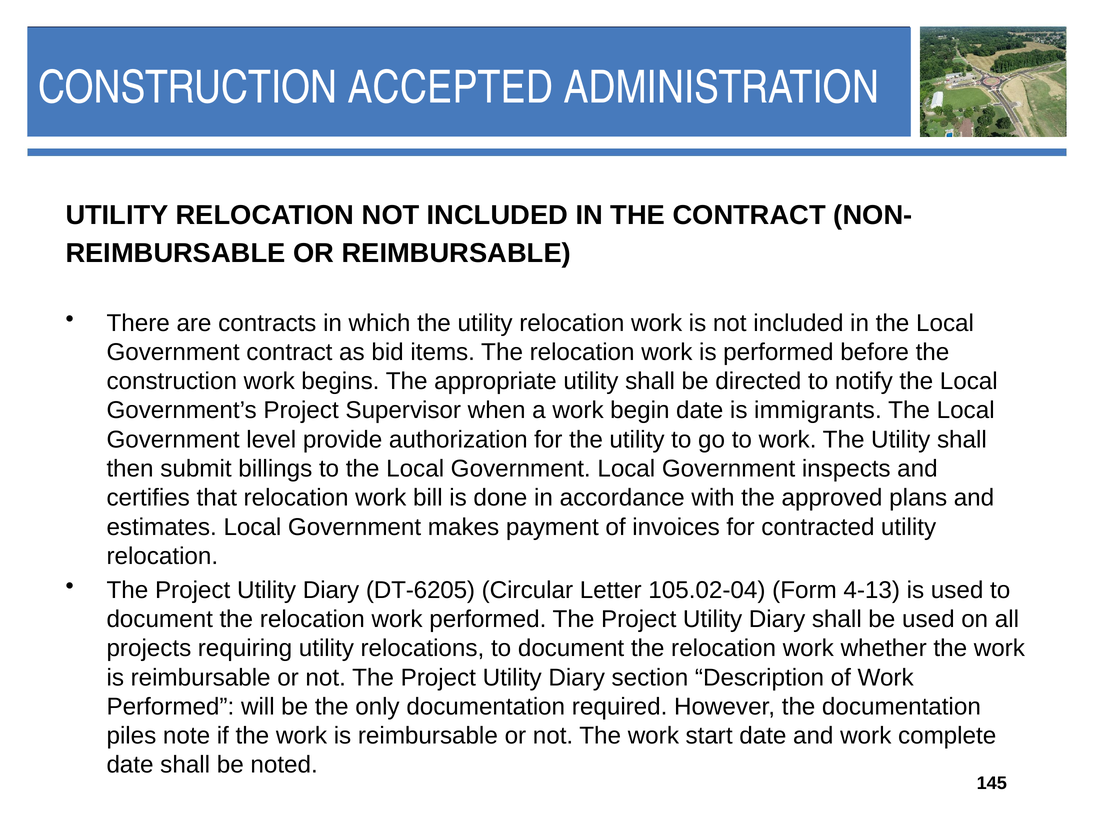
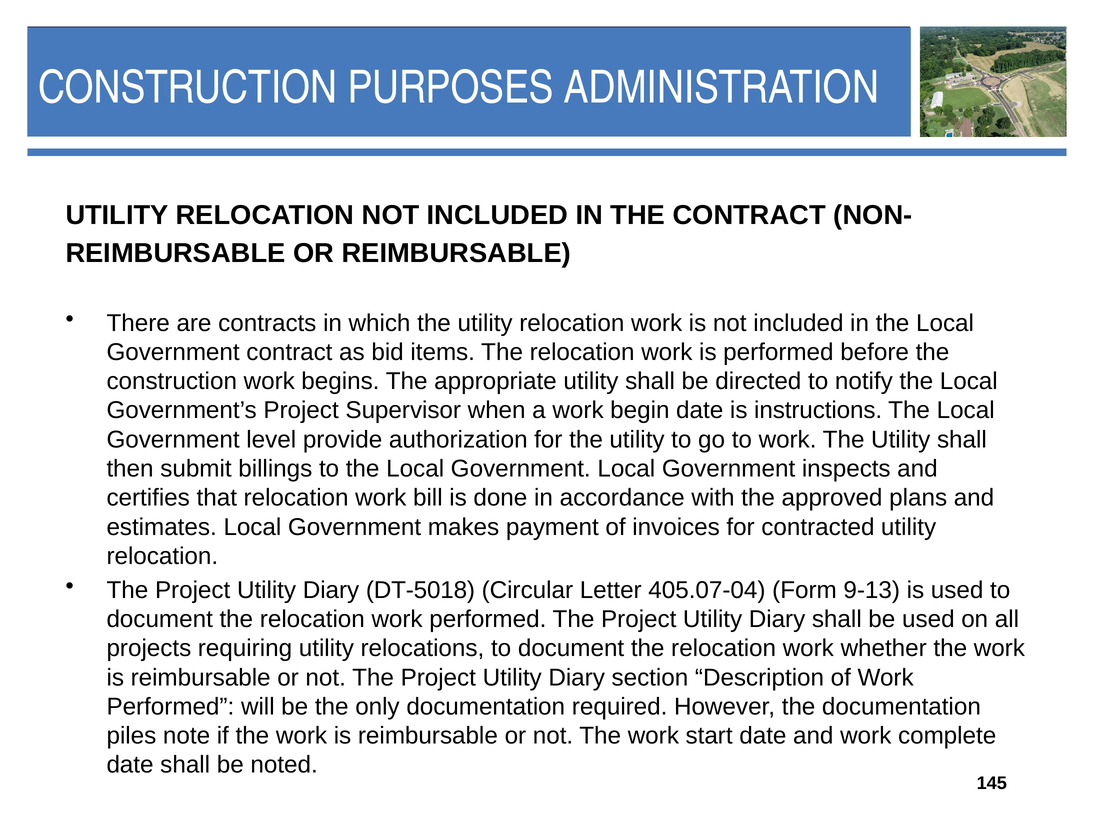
ACCEPTED: ACCEPTED -> PURPOSES
immigrants: immigrants -> instructions
DT-6205: DT-6205 -> DT-5018
105.02-04: 105.02-04 -> 405.07-04
4-13: 4-13 -> 9-13
